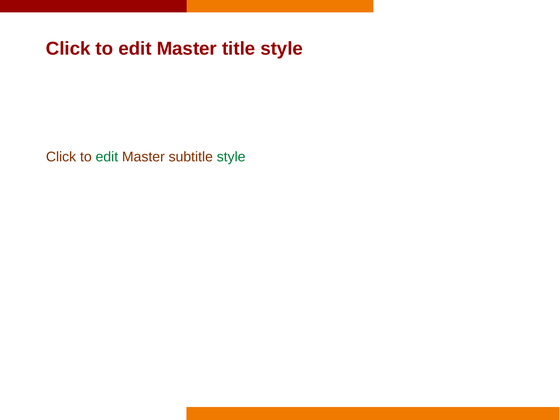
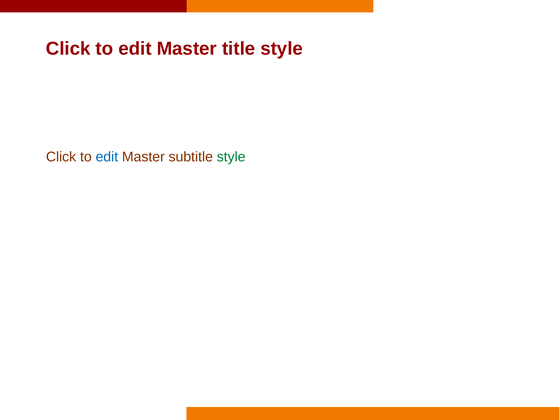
edit at (107, 157) colour: green -> blue
